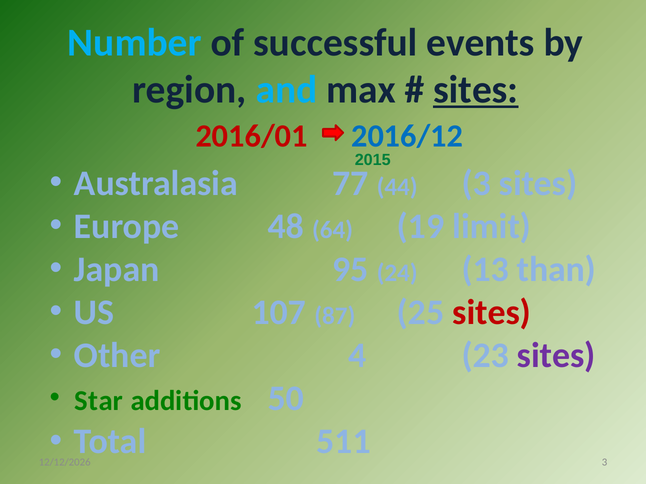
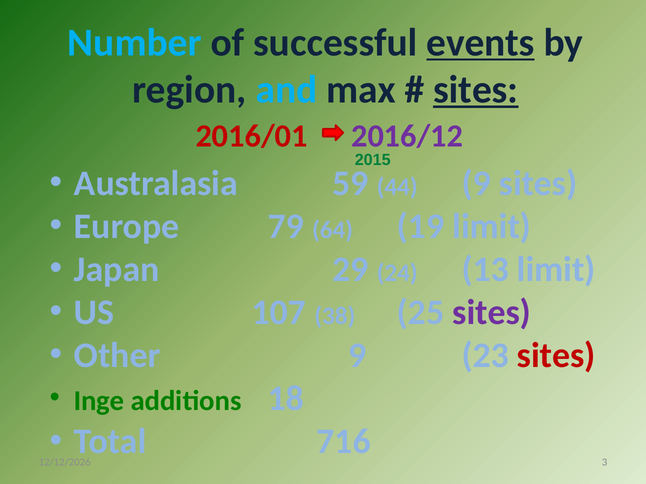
events underline: none -> present
2016/12 colour: blue -> purple
77: 77 -> 59
44 3: 3 -> 9
48: 48 -> 79
95: 95 -> 29
13 than: than -> limit
87: 87 -> 38
sites at (492, 313) colour: red -> purple
Other 4: 4 -> 9
sites at (556, 356) colour: purple -> red
Star: Star -> Inge
50: 50 -> 18
511: 511 -> 716
